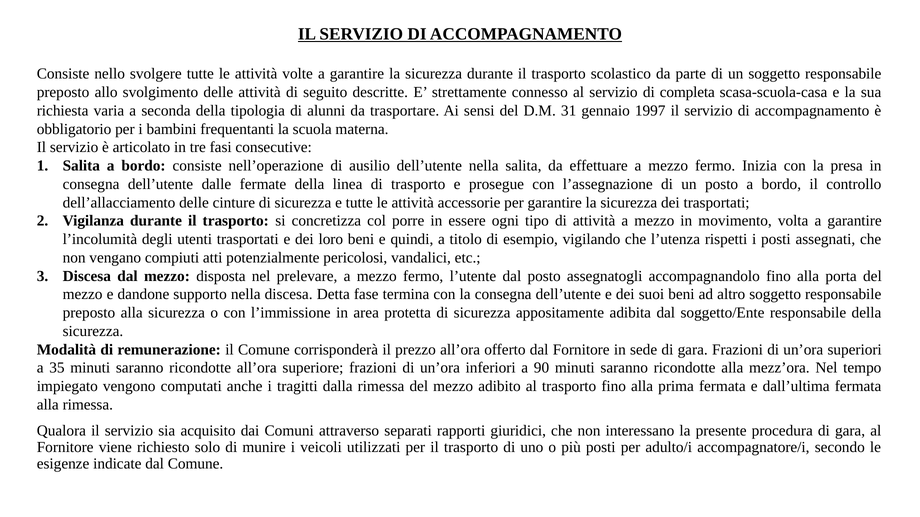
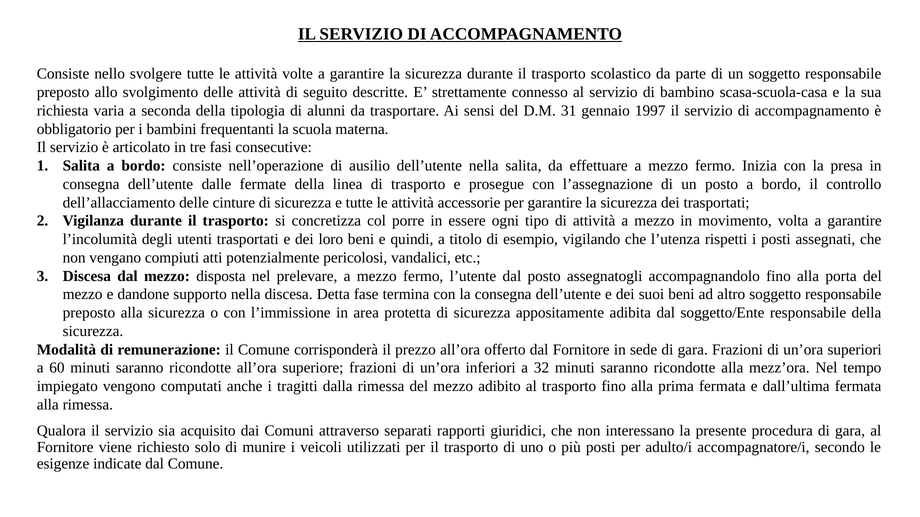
completa: completa -> bambino
35: 35 -> 60
90: 90 -> 32
